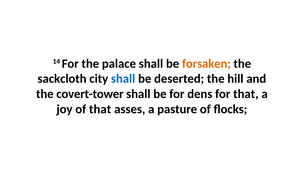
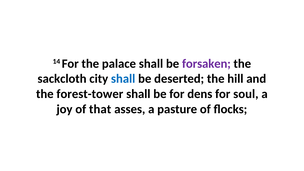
forsaken colour: orange -> purple
covert-tower: covert-tower -> forest-tower
for that: that -> soul
